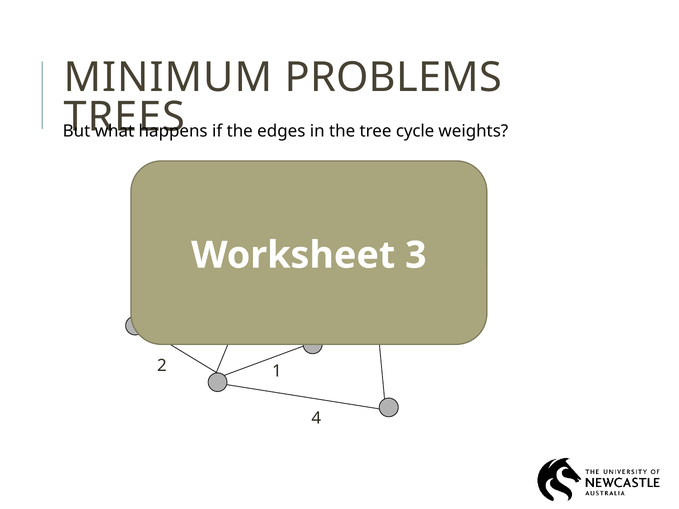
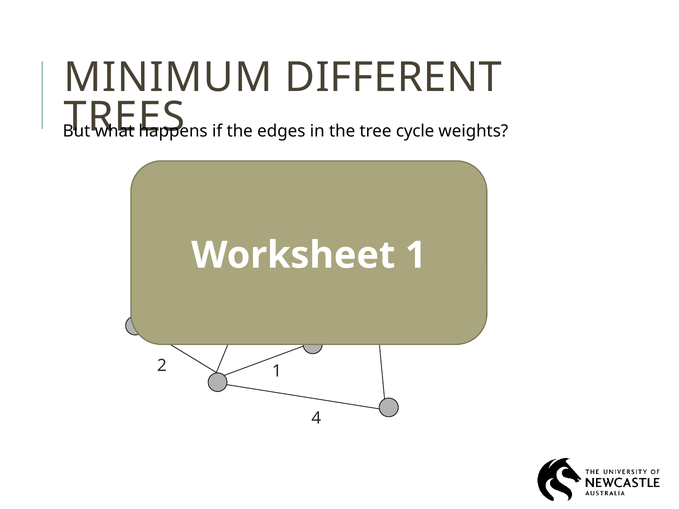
PROBLEMS: PROBLEMS -> DIFFERENT
3 at (416, 255): 3 -> 1
